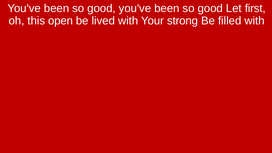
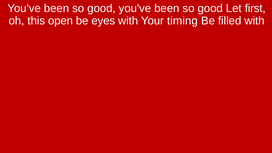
lived: lived -> eyes
strong: strong -> timing
